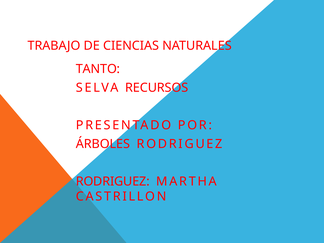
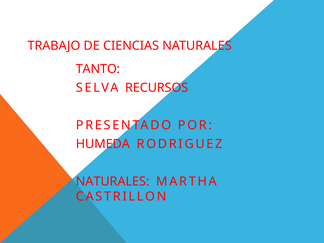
ÁRBOLES: ÁRBOLES -> HUMEDA
RODRIGUEZ at (113, 181): RODRIGUEZ -> NATURALES
